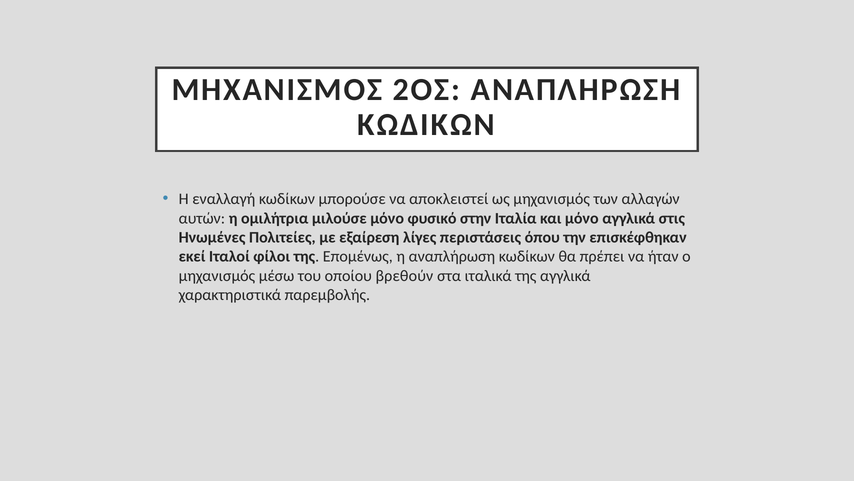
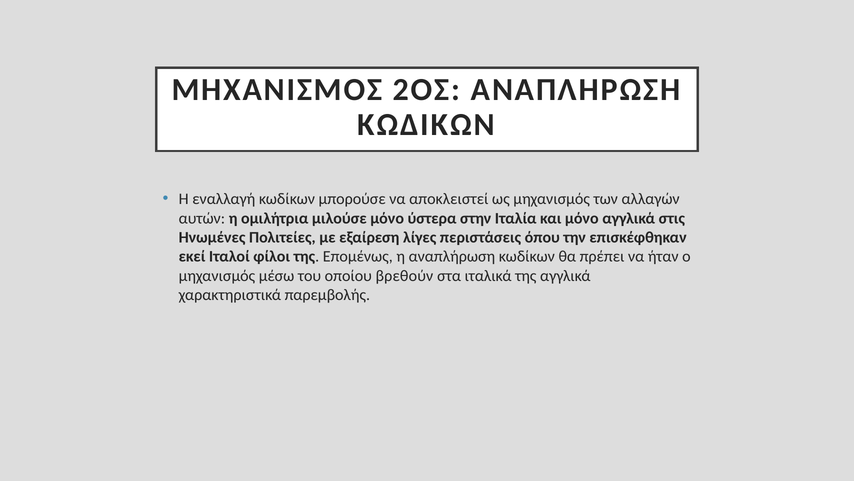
φυσικό: φυσικό -> ύστερα
